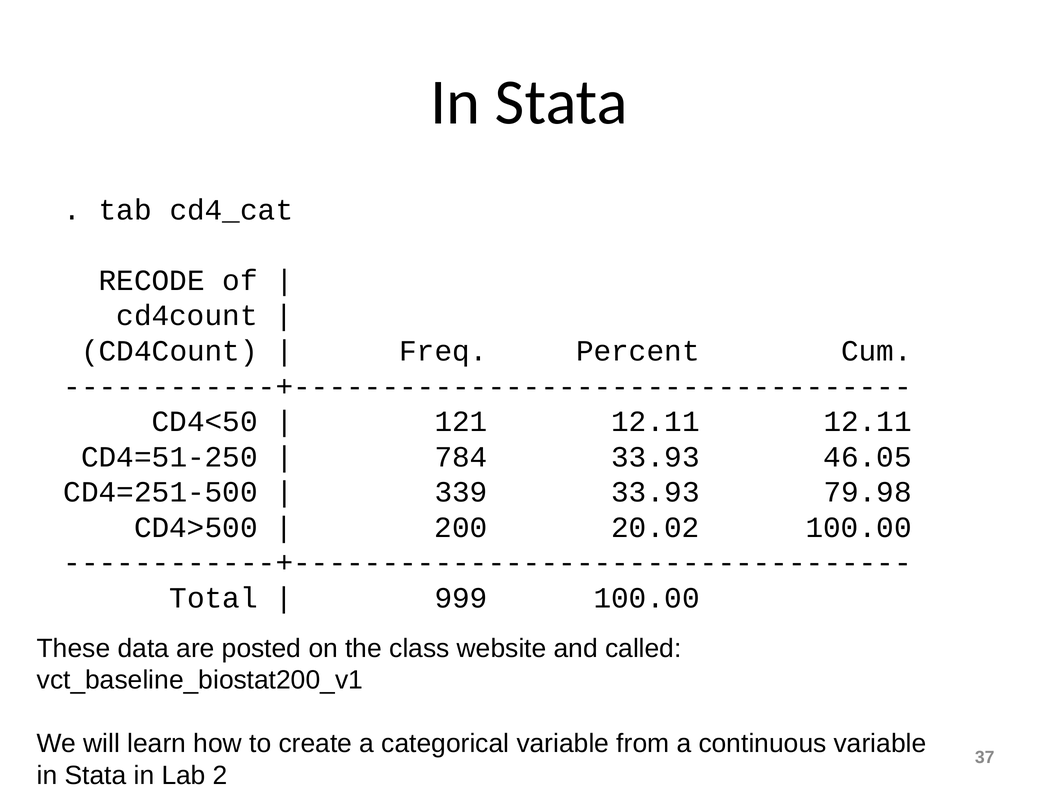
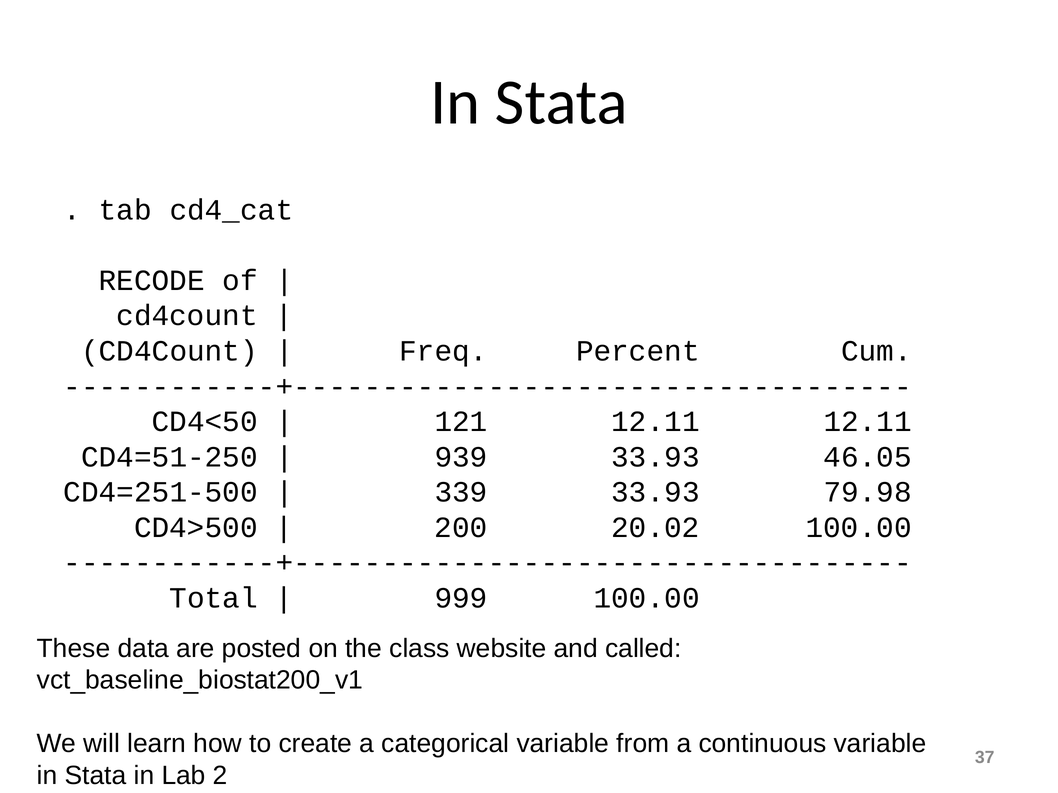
784: 784 -> 939
